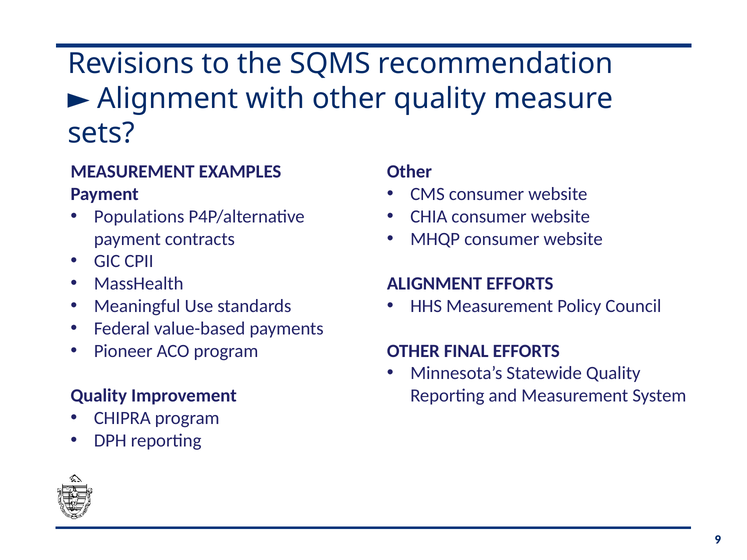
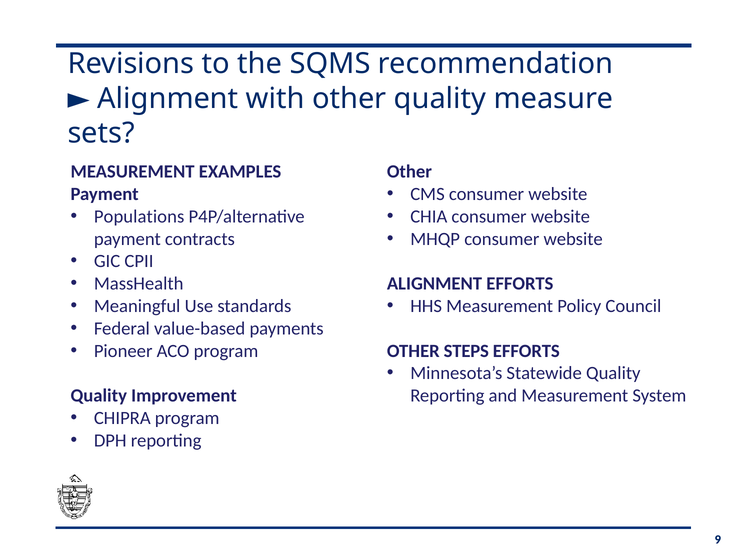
FINAL: FINAL -> STEPS
